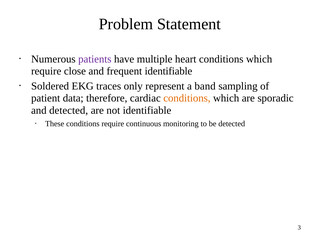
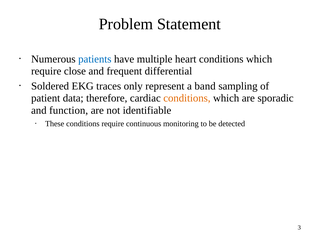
patients colour: purple -> blue
frequent identifiable: identifiable -> differential
and detected: detected -> function
